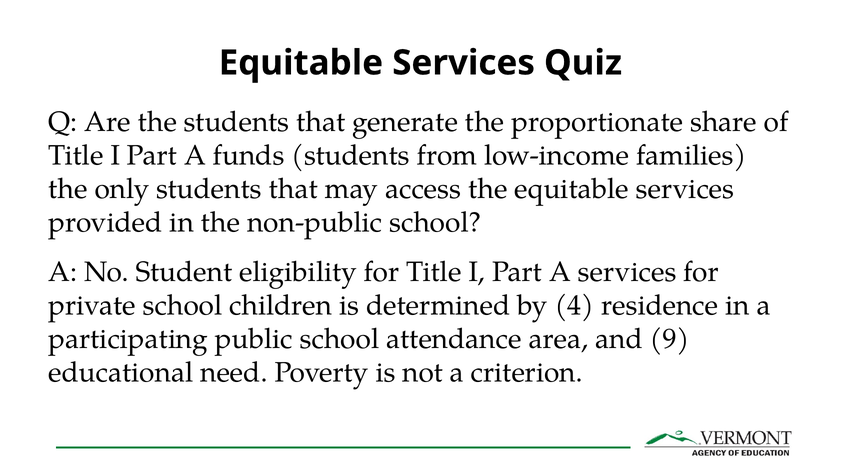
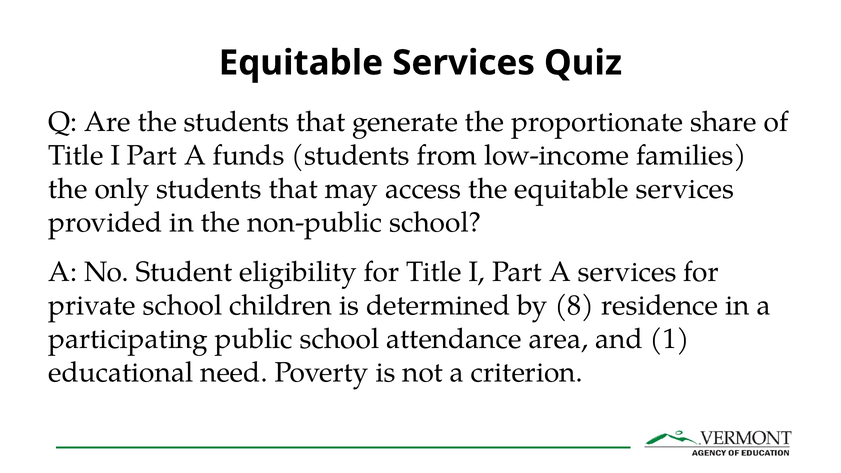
4: 4 -> 8
9: 9 -> 1
